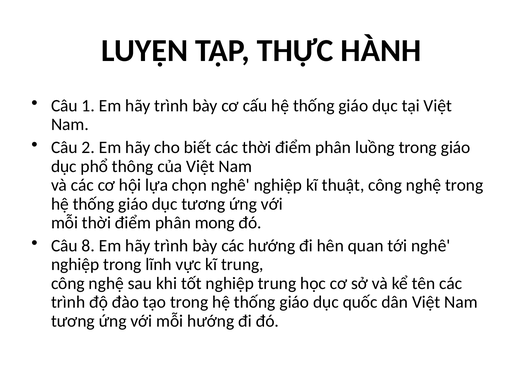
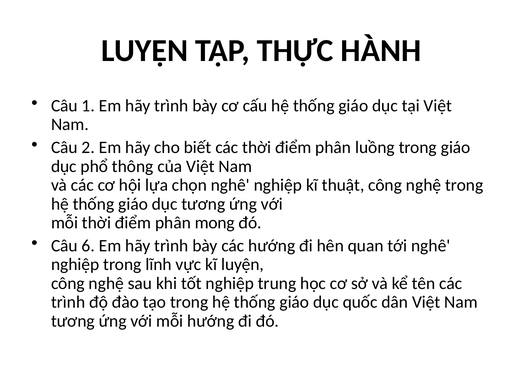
8: 8 -> 6
kĩ trung: trung -> luyện
